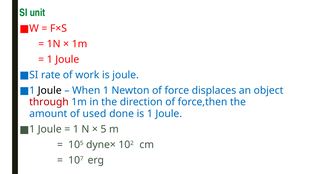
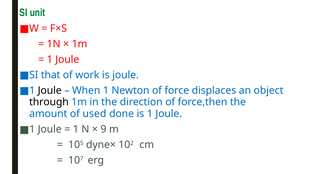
rate: rate -> that
through colour: red -> black
5: 5 -> 9
